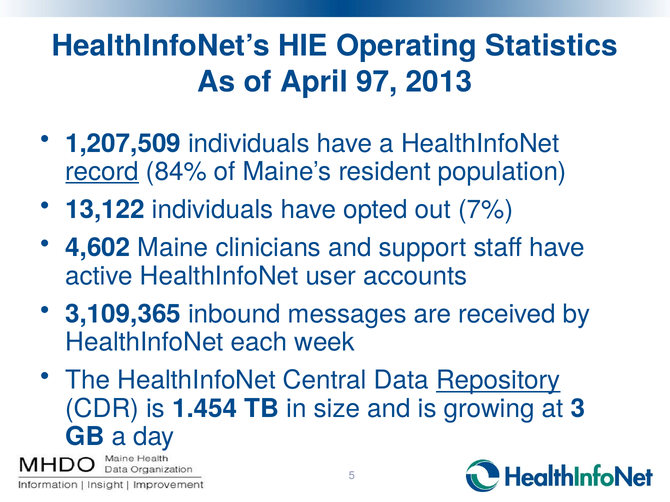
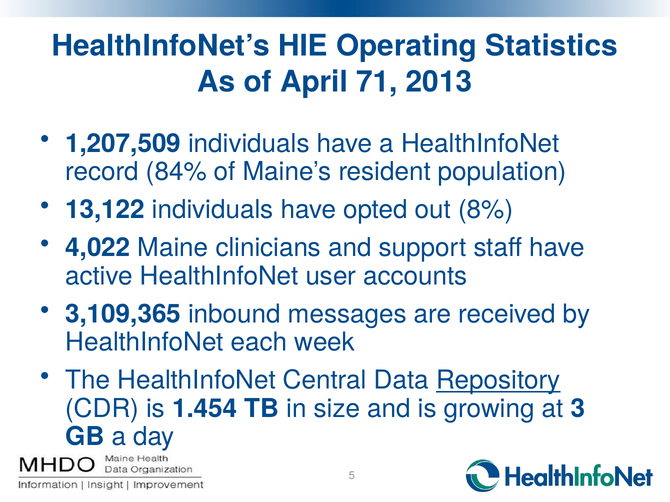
97: 97 -> 71
record underline: present -> none
7%: 7% -> 8%
4,602: 4,602 -> 4,022
